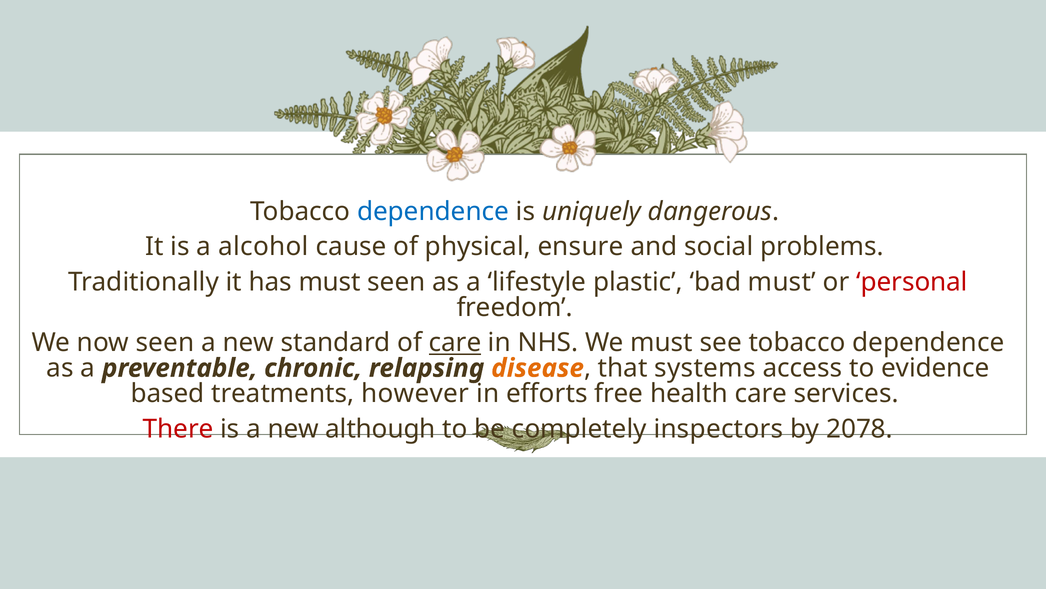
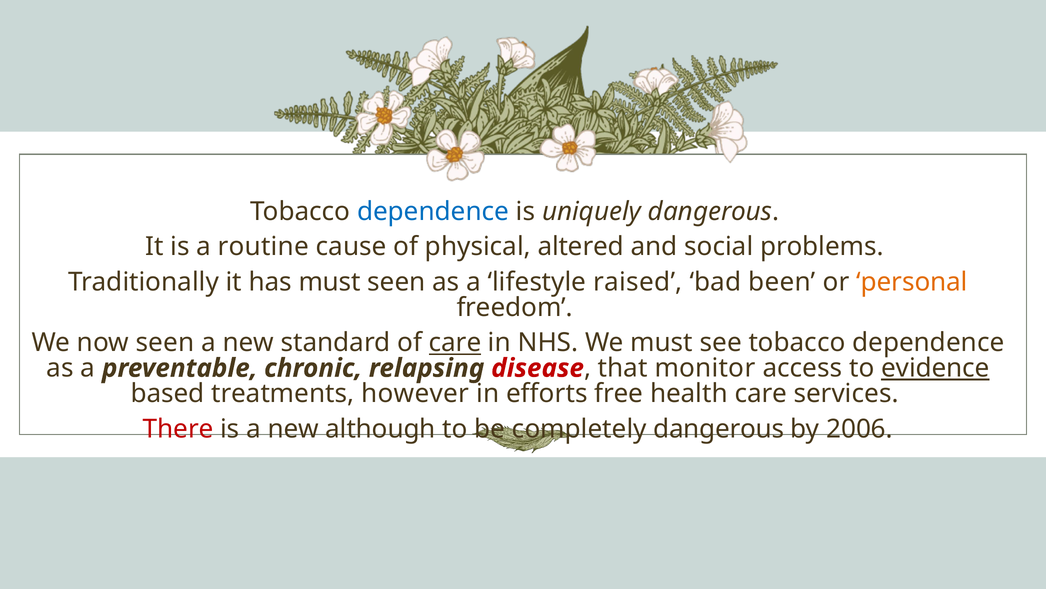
alcohol: alcohol -> routine
ensure: ensure -> altered
plastic: plastic -> raised
bad must: must -> been
personal colour: red -> orange
disease colour: orange -> red
systems: systems -> monitor
evidence underline: none -> present
completely inspectors: inspectors -> dangerous
2078: 2078 -> 2006
